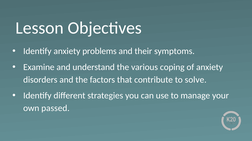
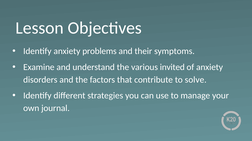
coping: coping -> invited
passed: passed -> journal
